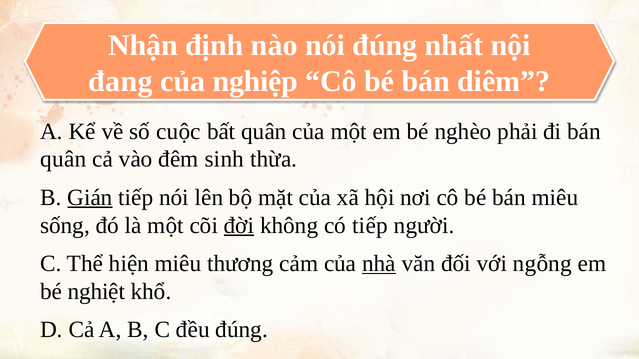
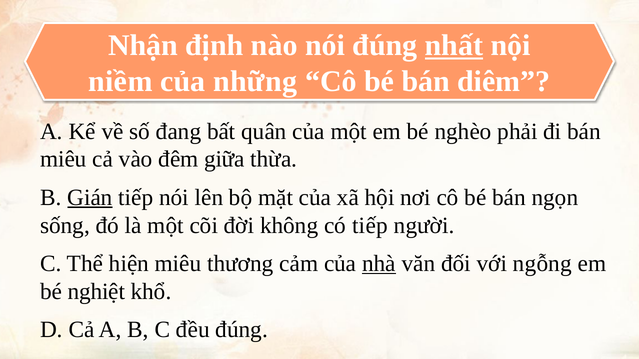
nhất underline: none -> present
đang: đang -> niềm
nghiệp: nghiệp -> những
cuộc: cuộc -> đang
quân at (63, 159): quân -> miêu
sinh: sinh -> giữa
bán miêu: miêu -> ngọn
đời underline: present -> none
